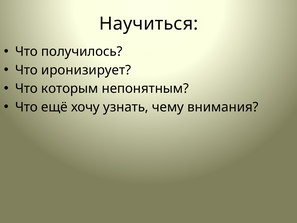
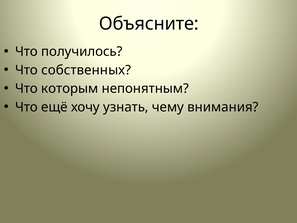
Научиться: Научиться -> Объясните
иронизирует: иронизирует -> собственных
